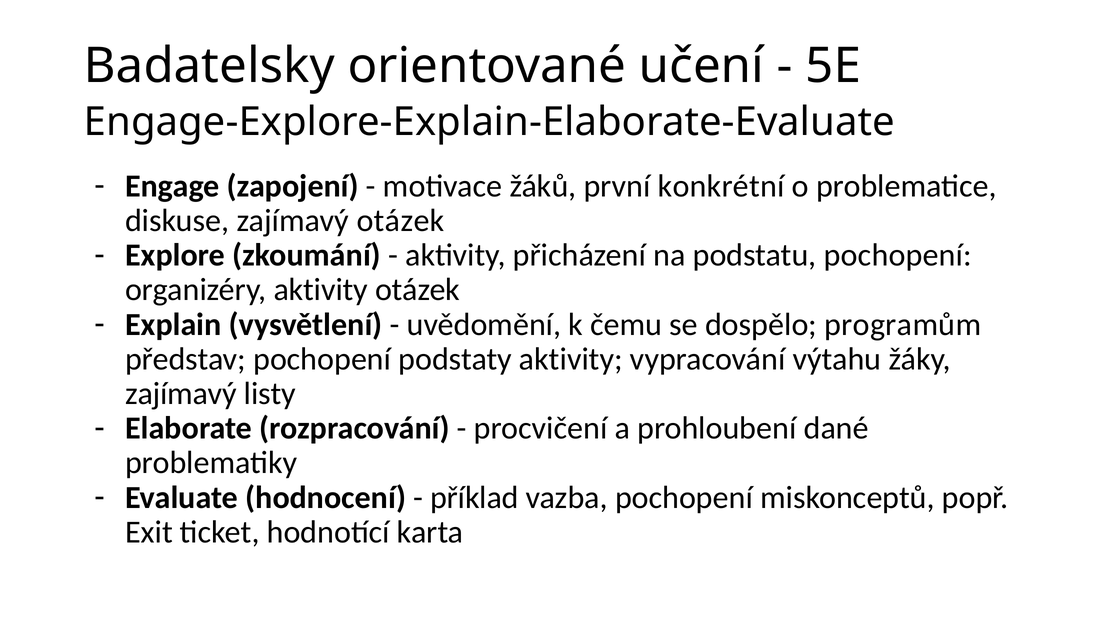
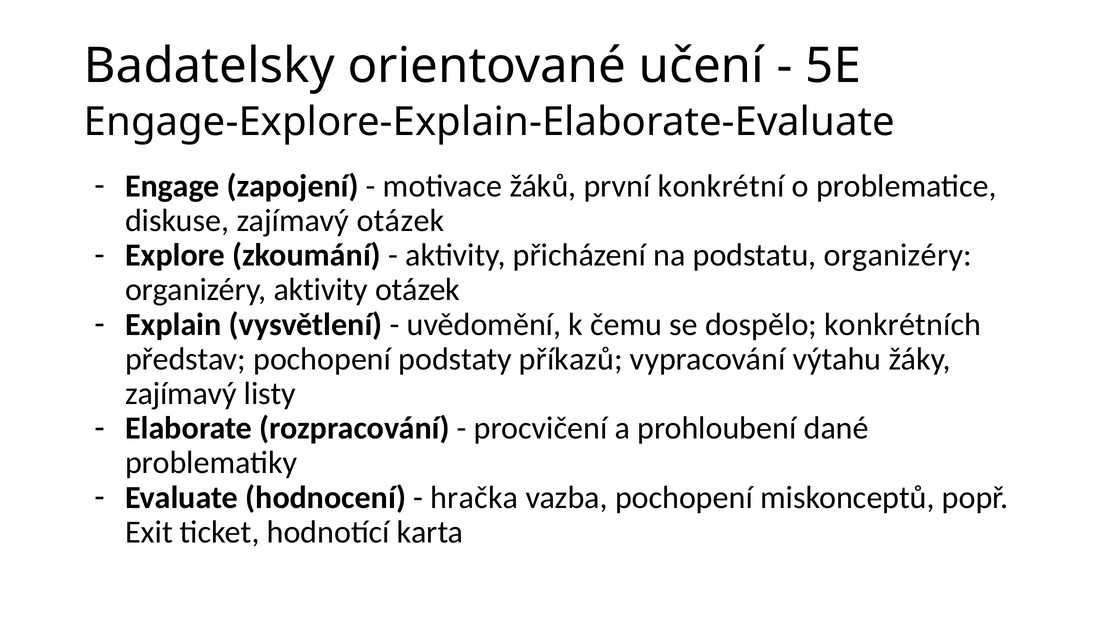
podstatu pochopení: pochopení -> organizéry
programům: programům -> konkrétních
podstaty aktivity: aktivity -> příkazů
příklad: příklad -> hračka
